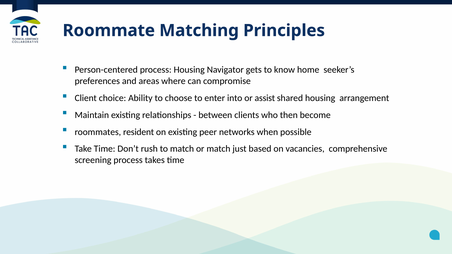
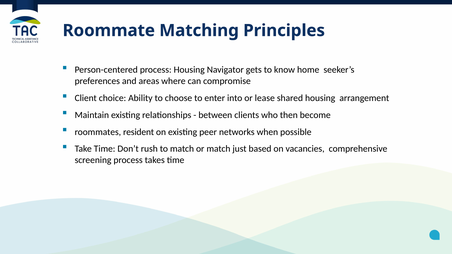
assist: assist -> lease
